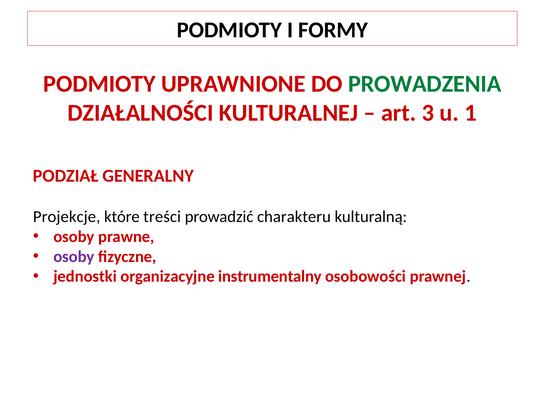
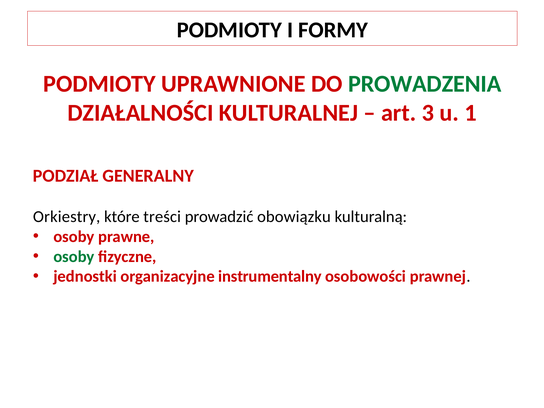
Projekcje: Projekcje -> Orkiestry
charakteru: charakteru -> obowiązku
osoby at (74, 257) colour: purple -> green
